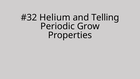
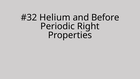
Telling: Telling -> Before
Grow: Grow -> Right
